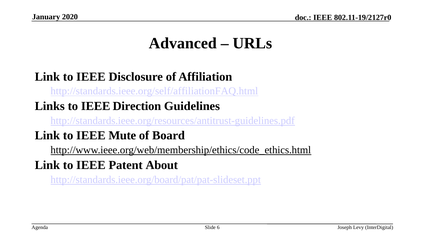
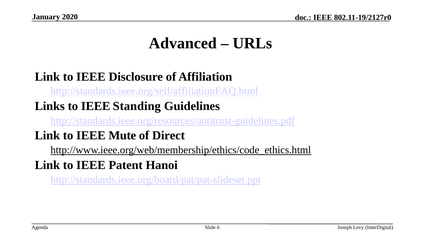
Direction: Direction -> Standing
Board: Board -> Direct
About: About -> Hanoi
